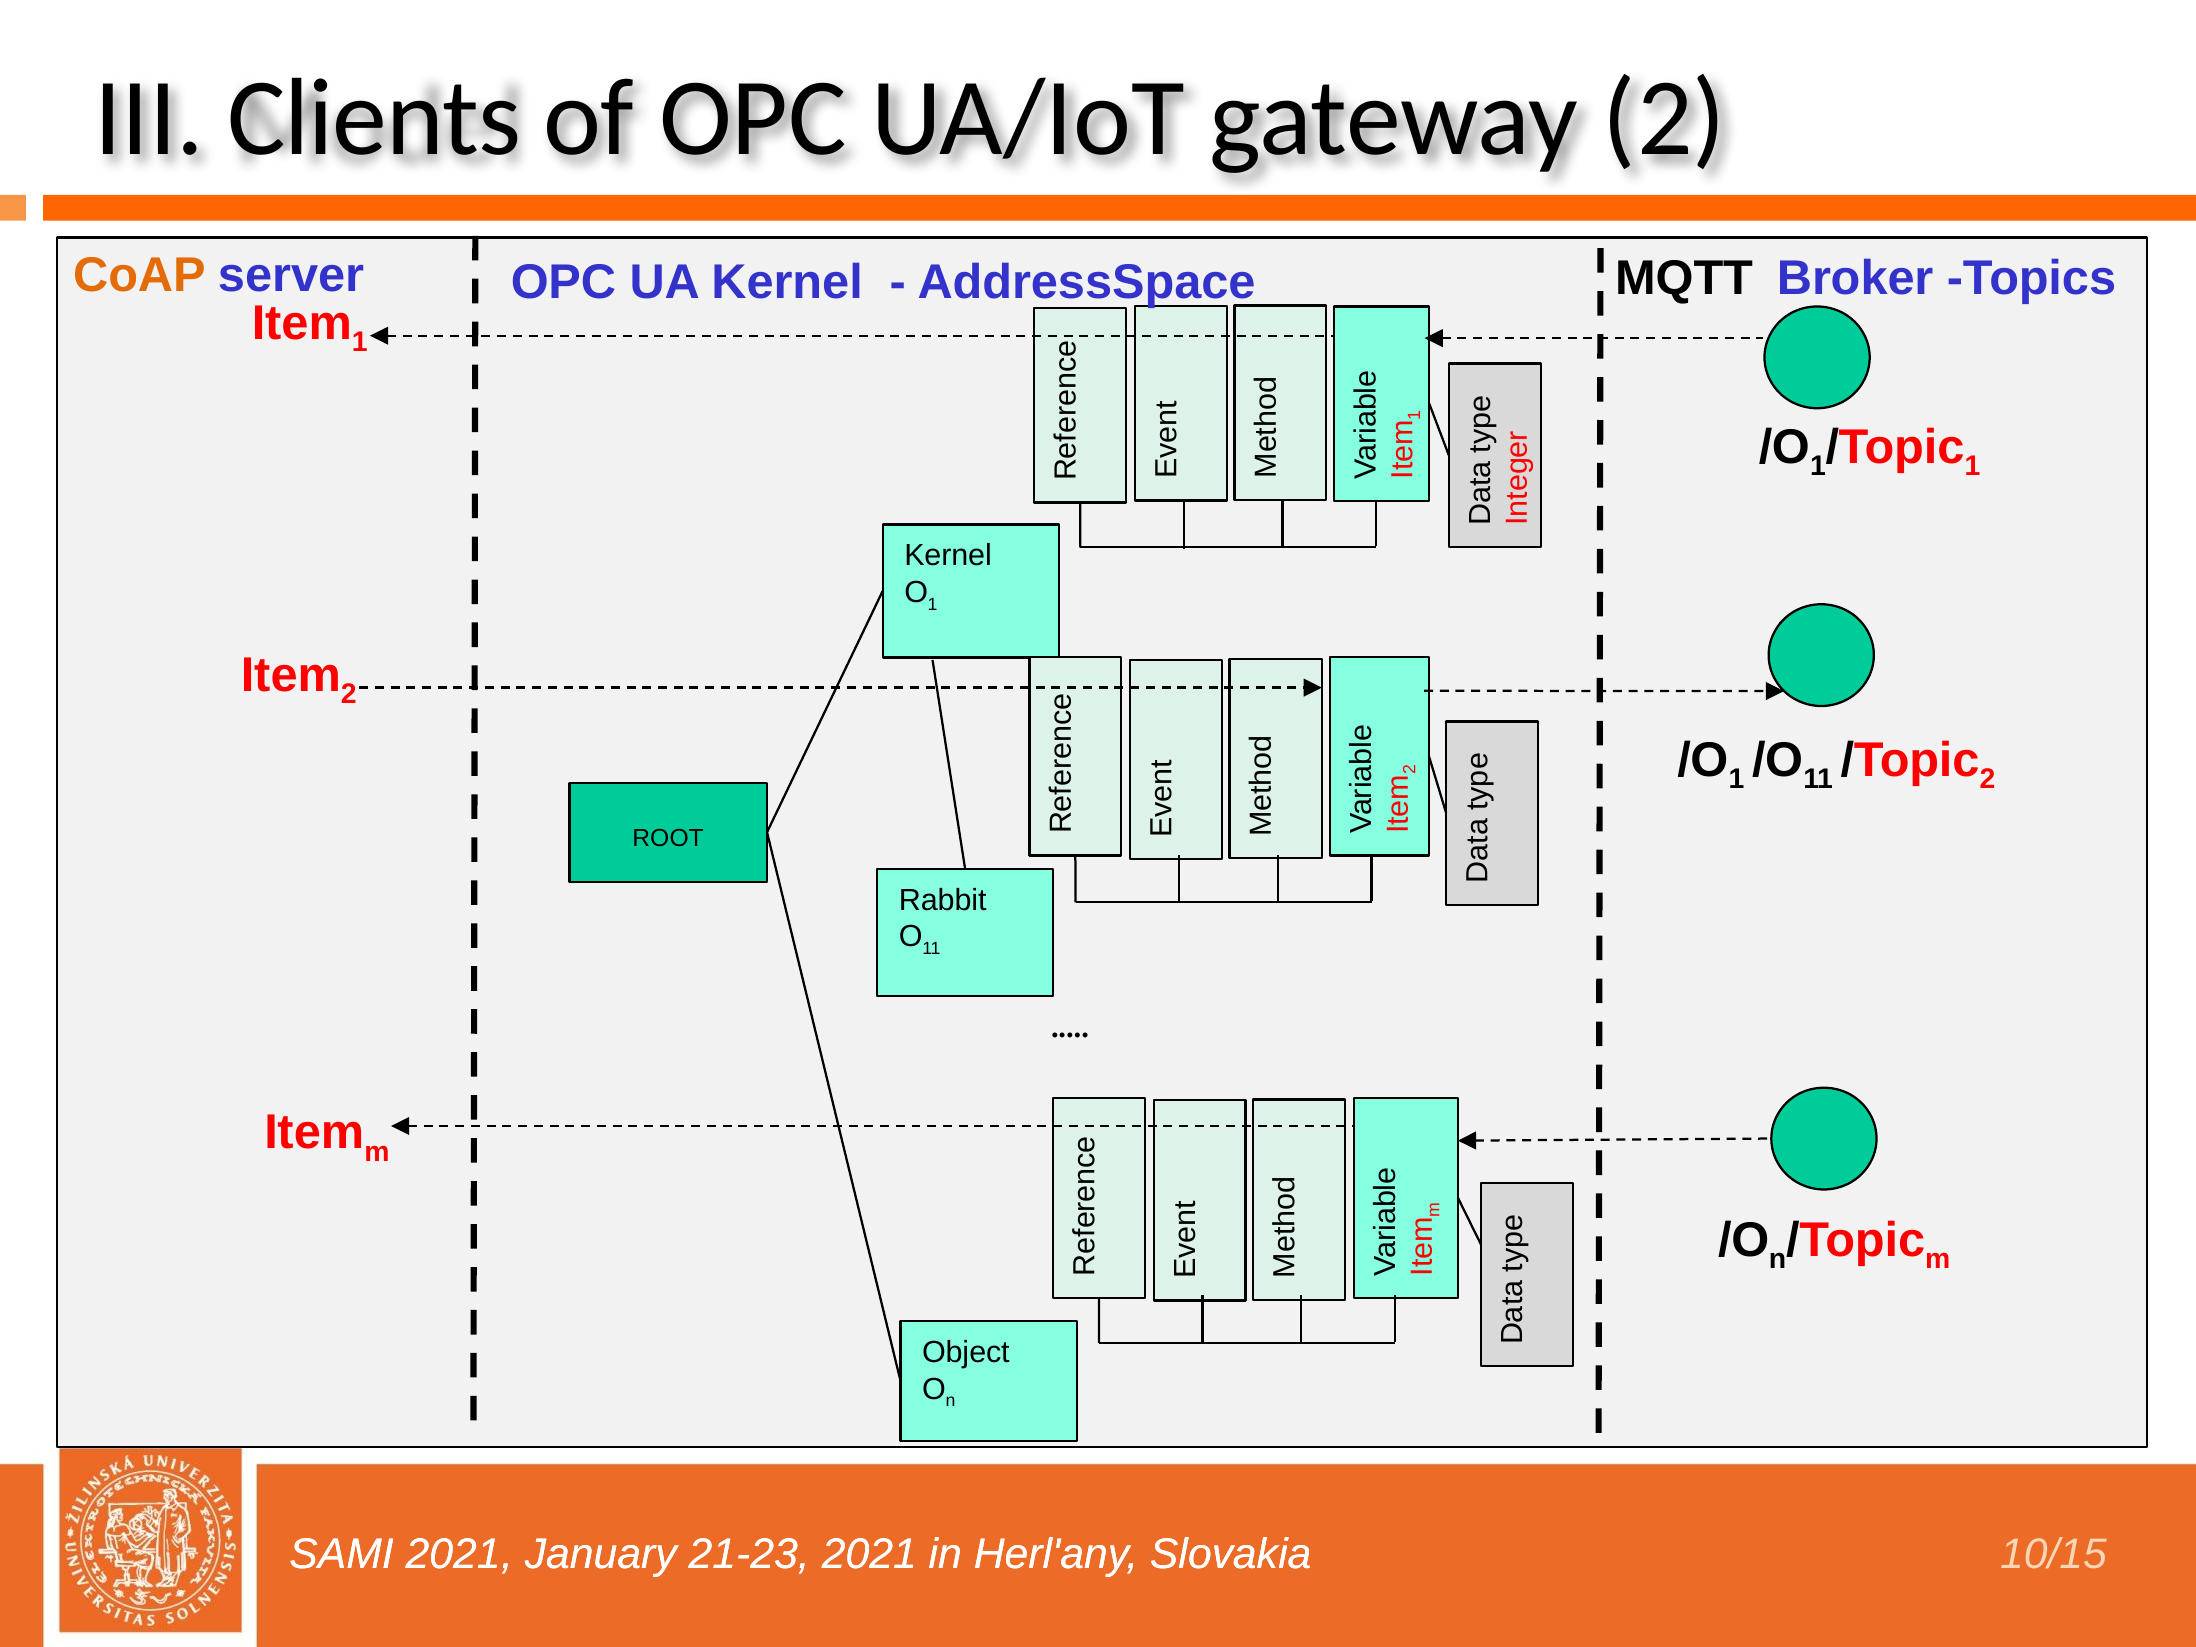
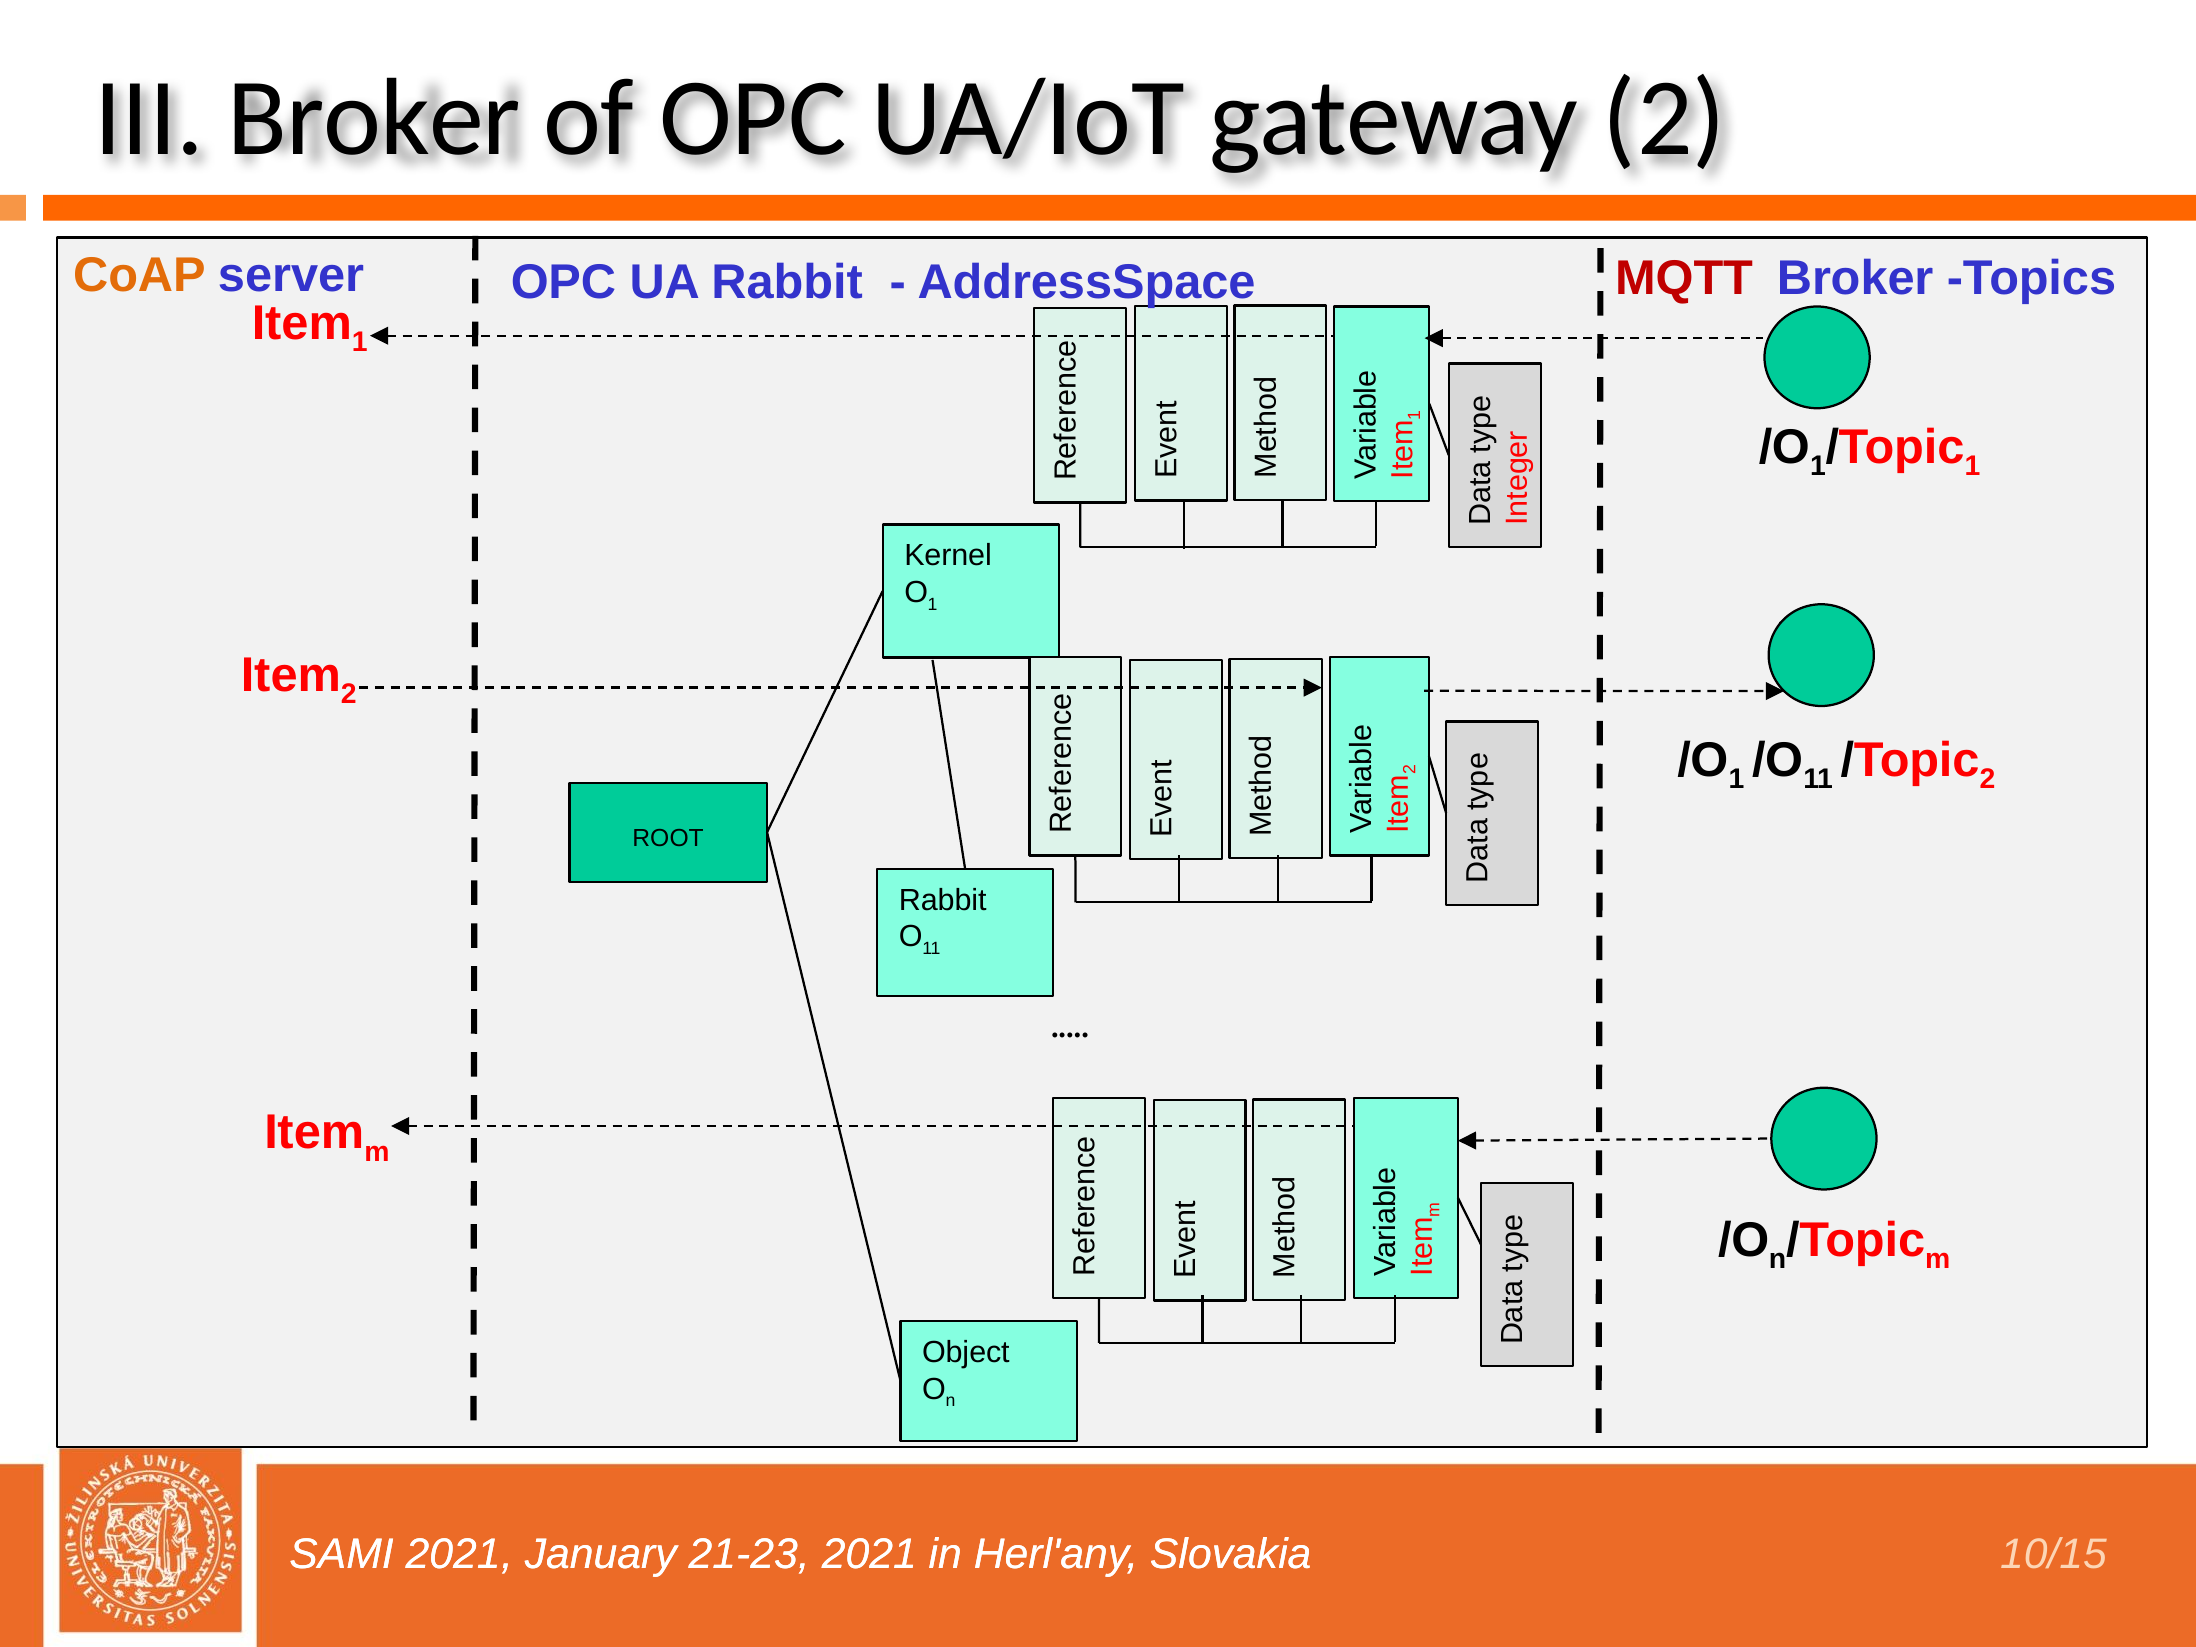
III Clients: Clients -> Broker
UA Kernel: Kernel -> Rabbit
MQTT colour: black -> red
